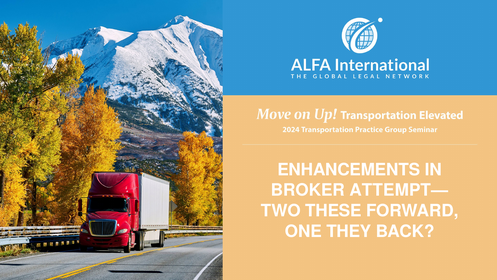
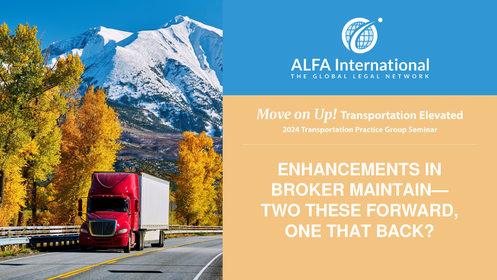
ATTEMPT—: ATTEMPT— -> MAINTAIN—
THEY: THEY -> THAT
